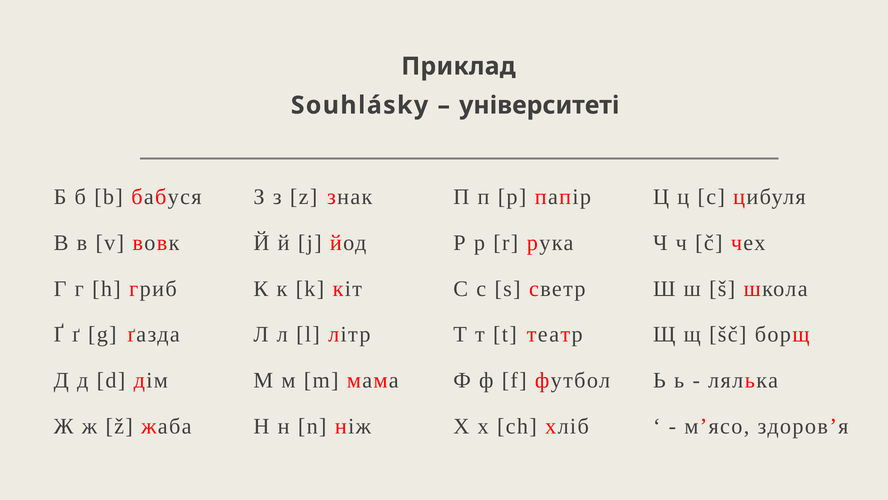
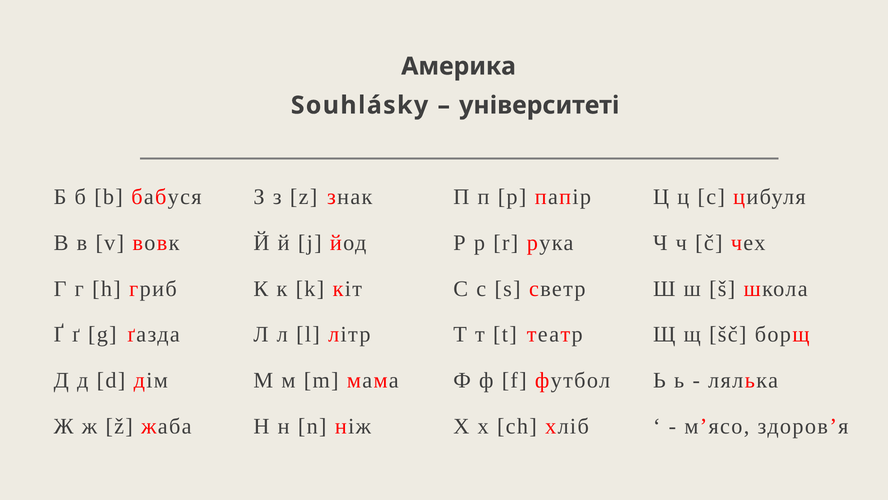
Приклад: Приклад -> Америка
